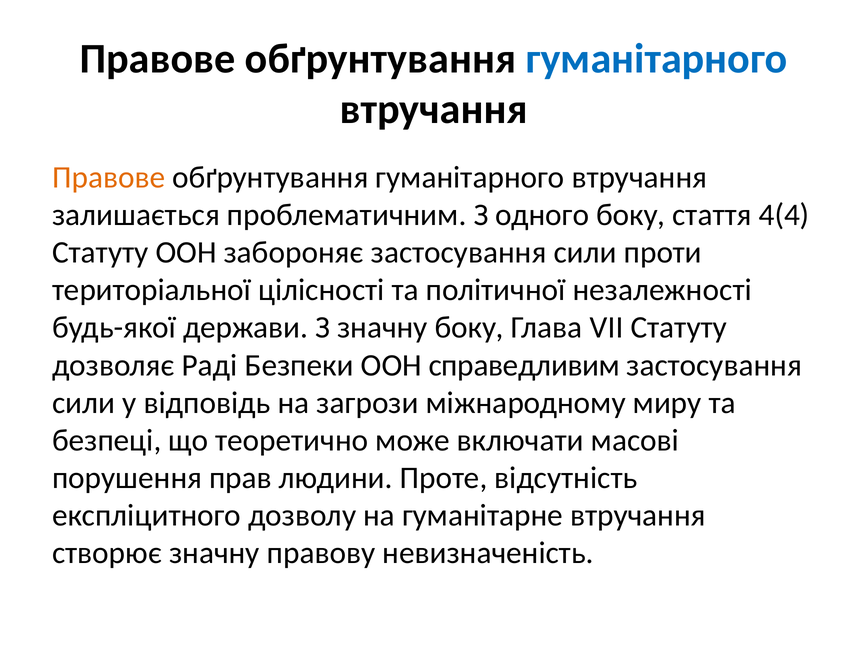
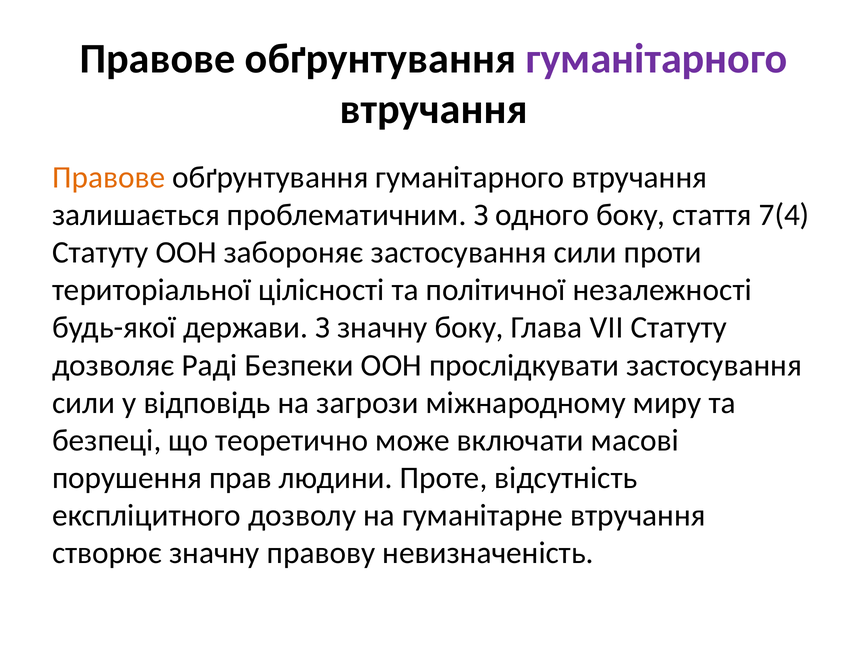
гуманітарного at (657, 59) colour: blue -> purple
4(4: 4(4 -> 7(4
справедливим: справедливим -> прослідкувати
